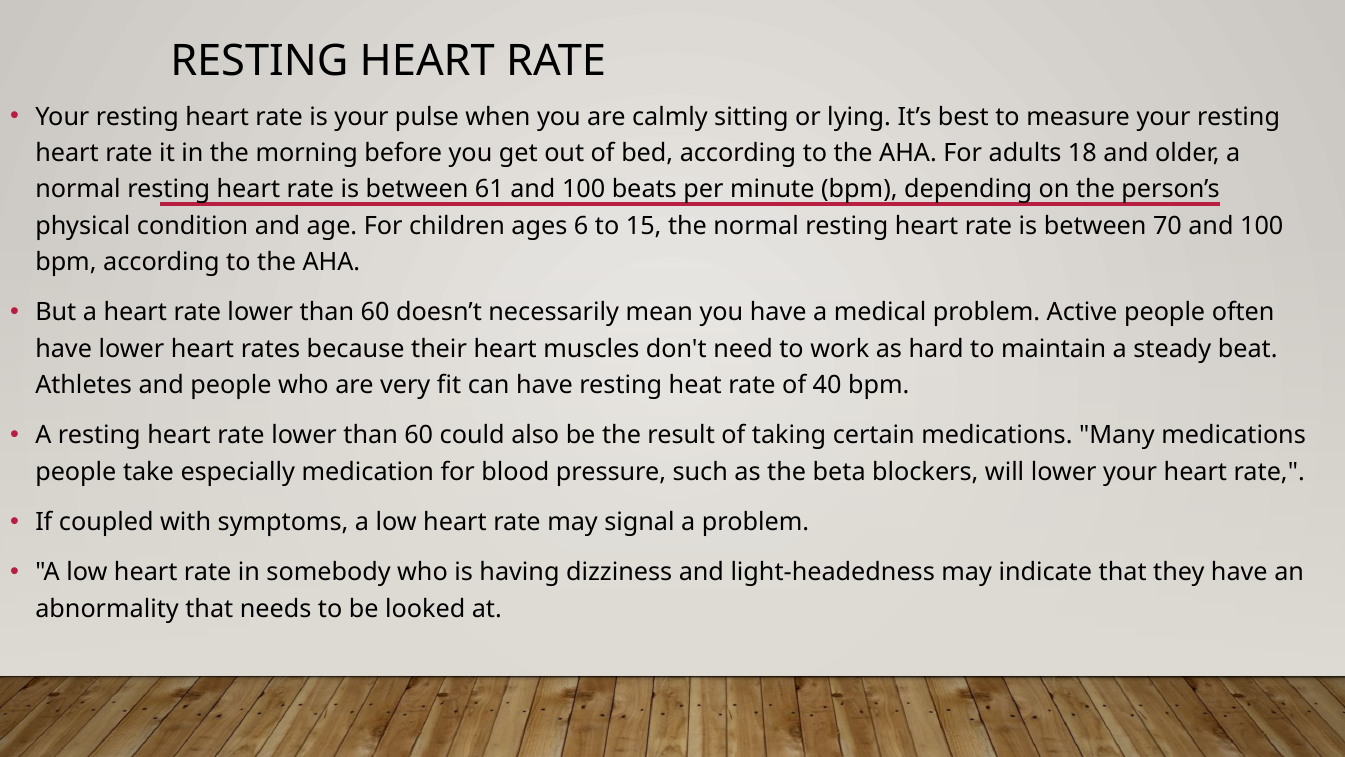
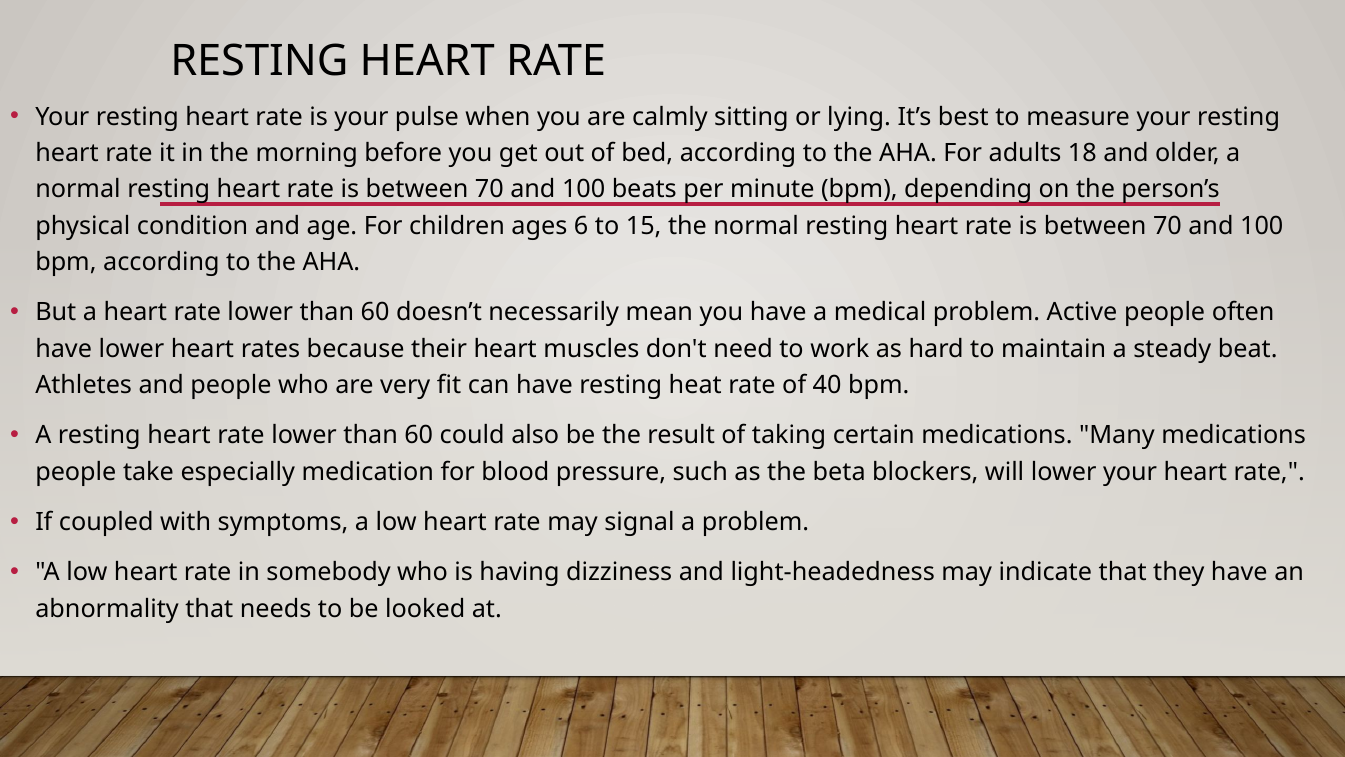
61 at (489, 189): 61 -> 70
